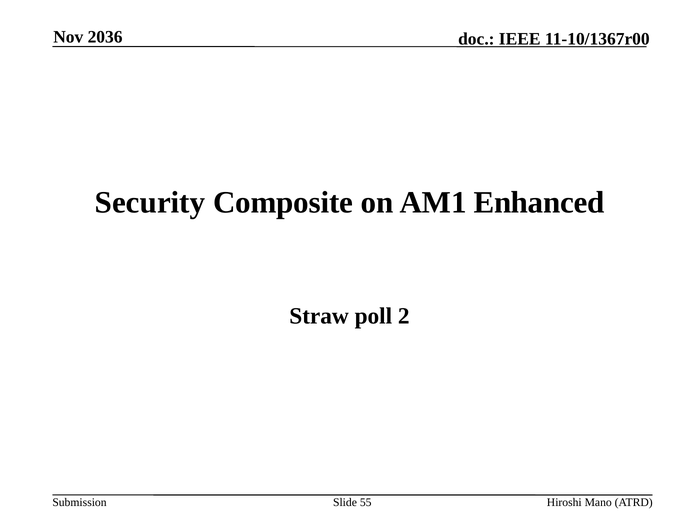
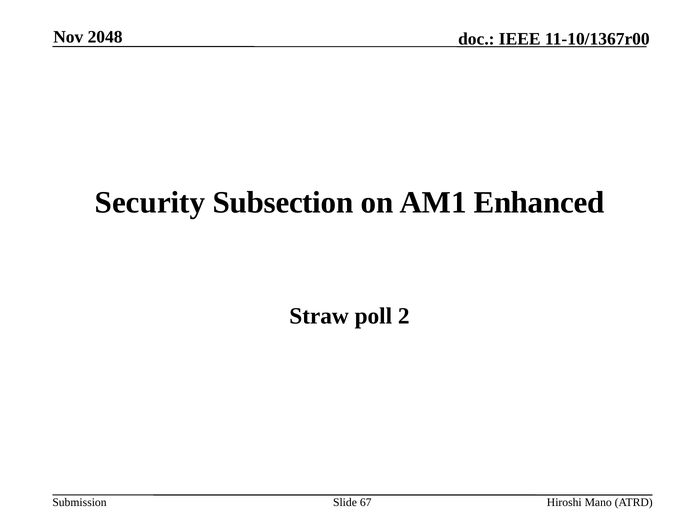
2036: 2036 -> 2048
Composite: Composite -> Subsection
55: 55 -> 67
